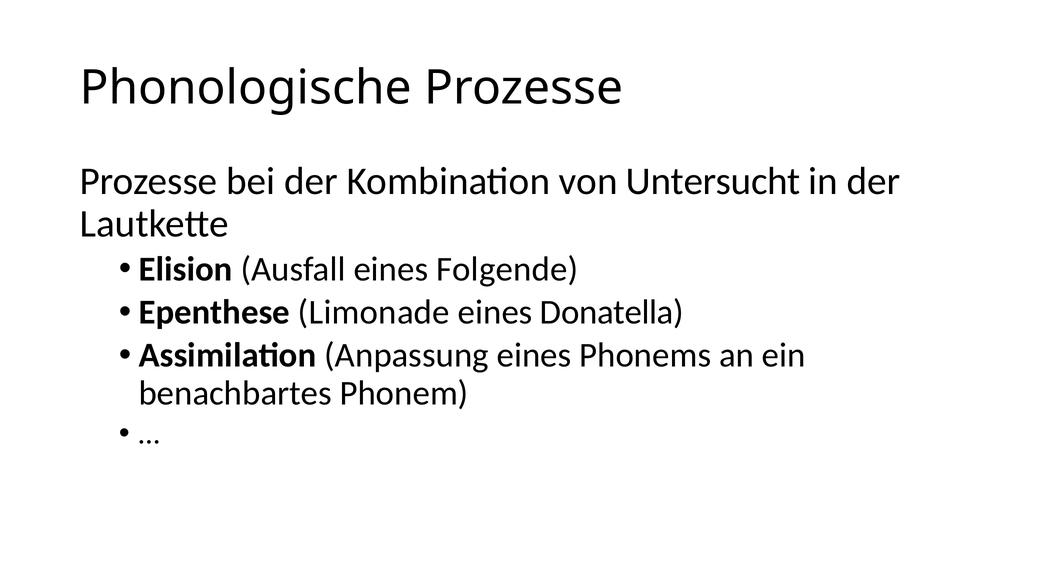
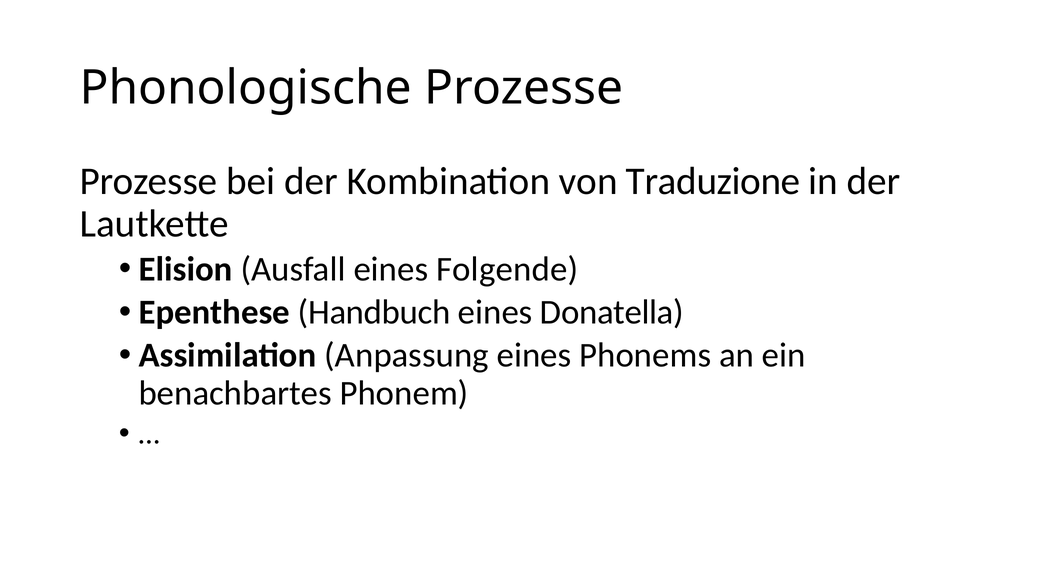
Untersucht: Untersucht -> Traduzione
Limonade: Limonade -> Handbuch
